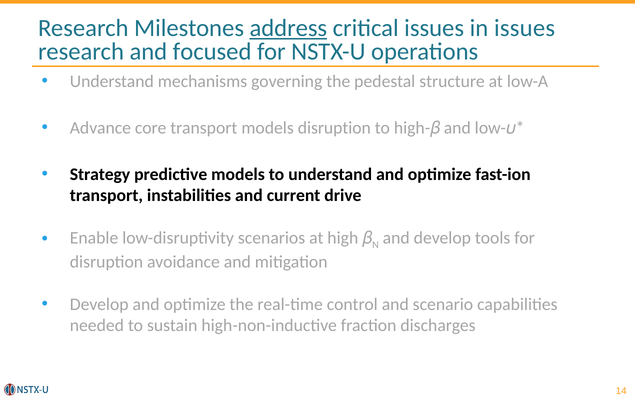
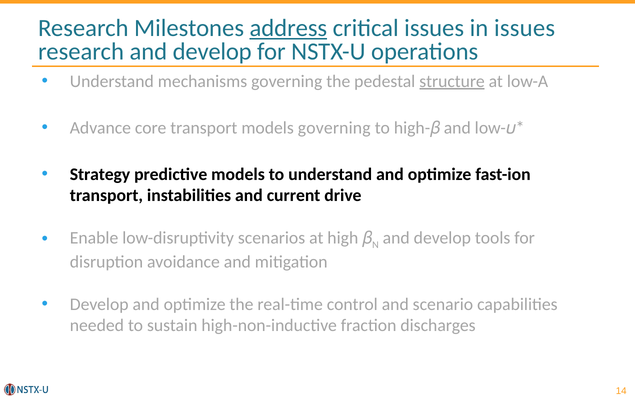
research and focused: focused -> develop
structure underline: none -> present
models disruption: disruption -> governing
